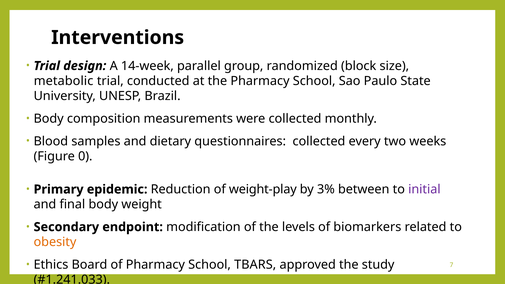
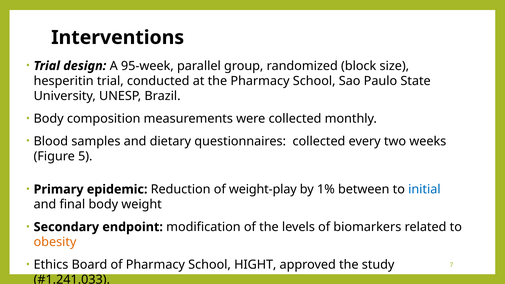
14-week: 14-week -> 95-week
metabolic: metabolic -> hesperitin
0: 0 -> 5
3%: 3% -> 1%
initial colour: purple -> blue
TBARS: TBARS -> HIGHT
